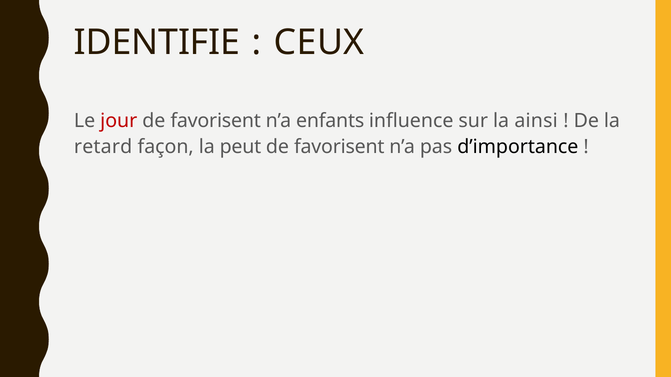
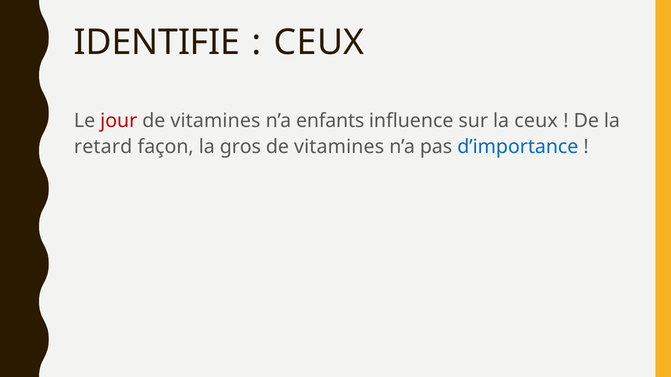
favorisent at (216, 121): favorisent -> vitamines
la ainsi: ainsi -> ceux
peut: peut -> gros
favorisent at (339, 147): favorisent -> vitamines
d’importance colour: black -> blue
